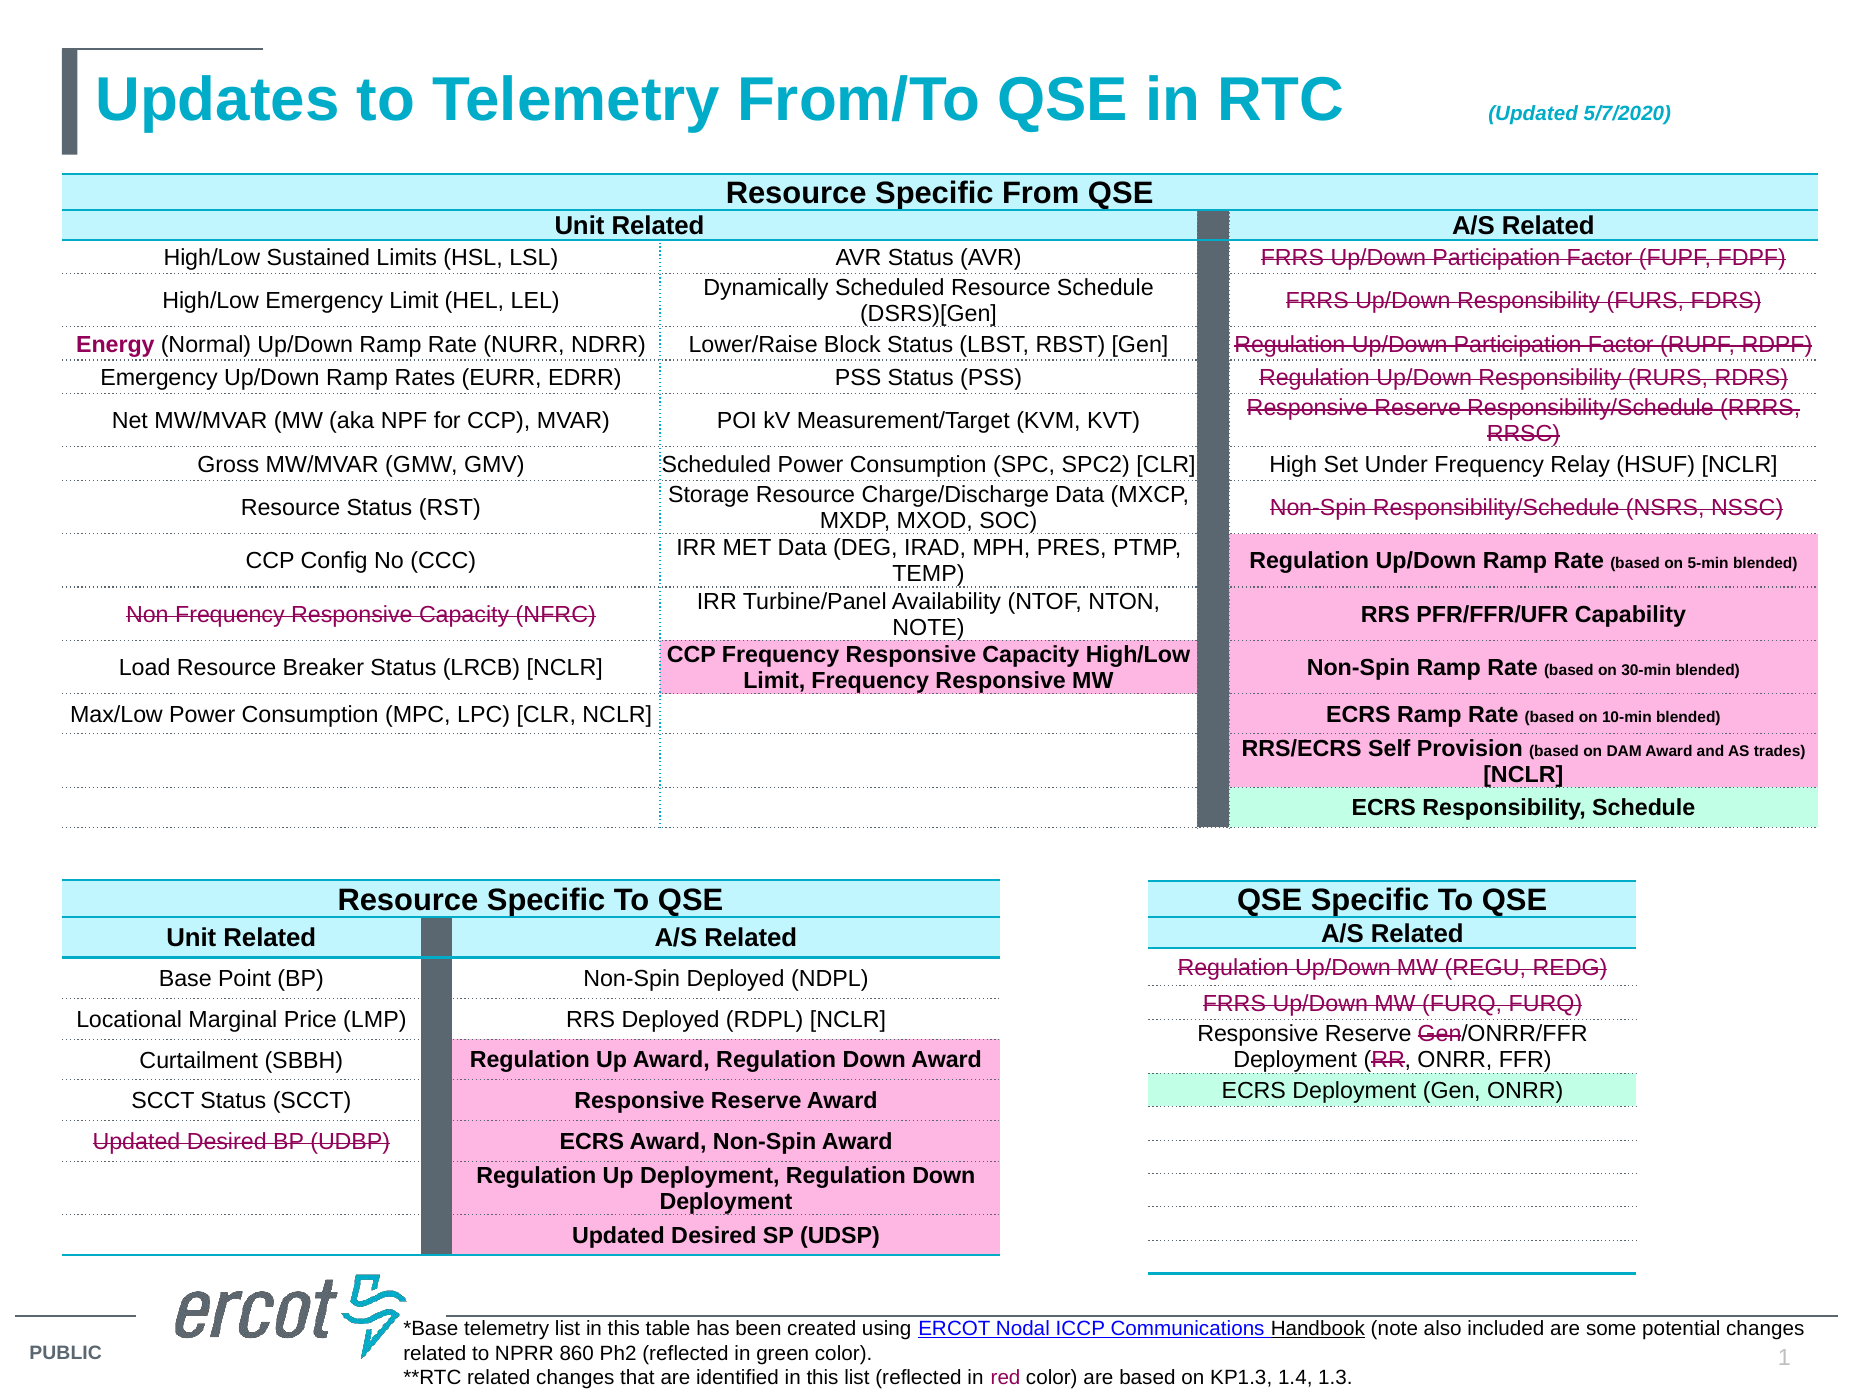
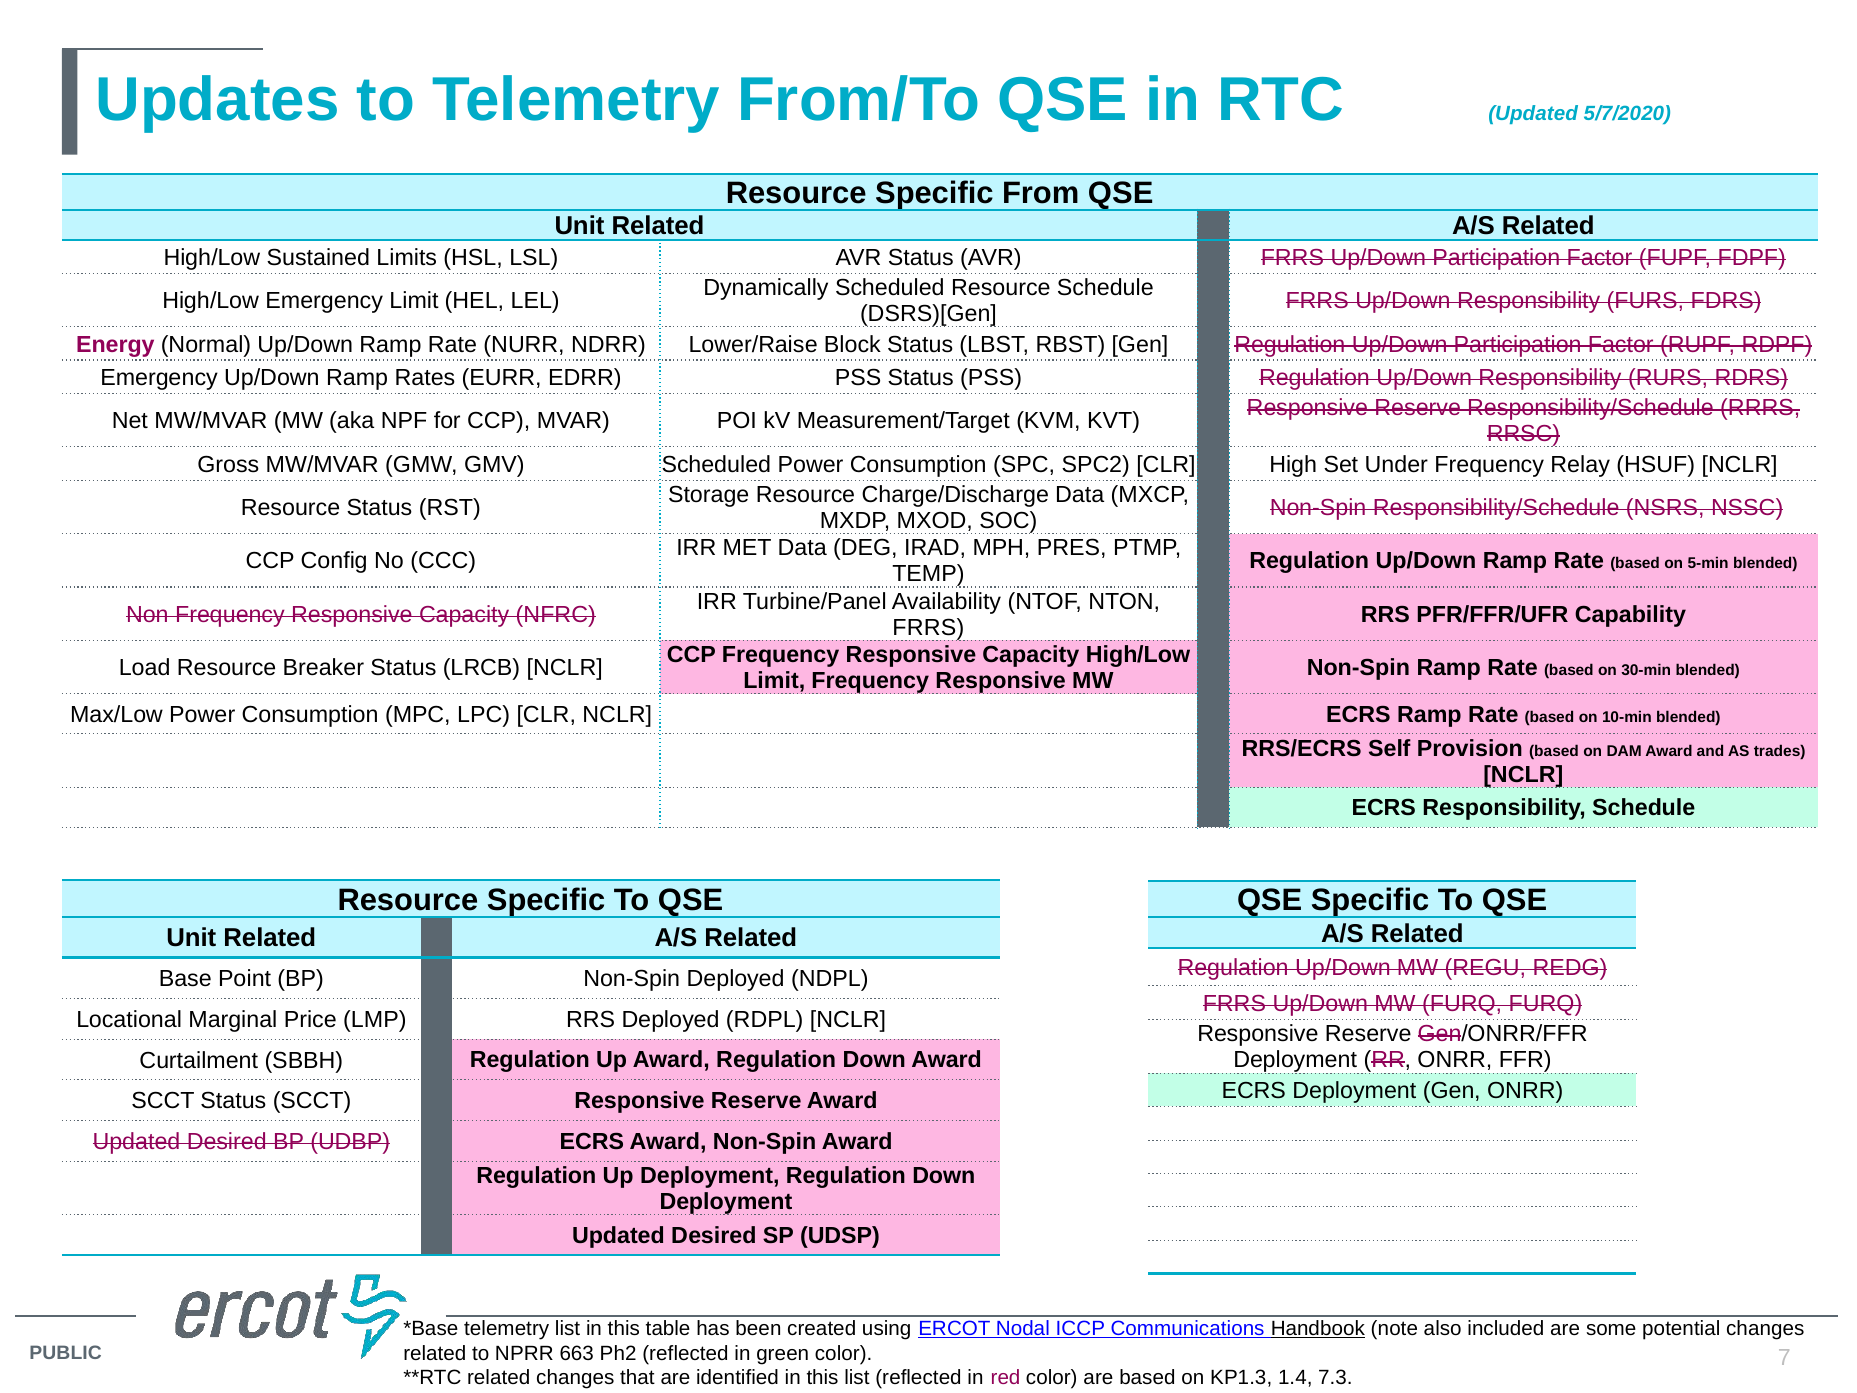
NOTE at (929, 628): NOTE -> FRRS
860: 860 -> 663
1: 1 -> 7
1.3: 1.3 -> 7.3
